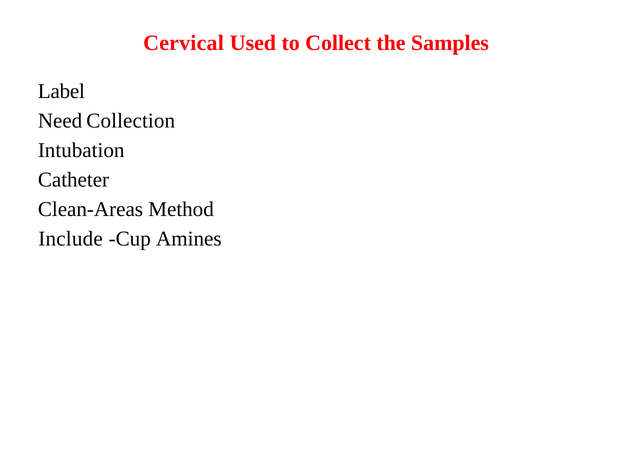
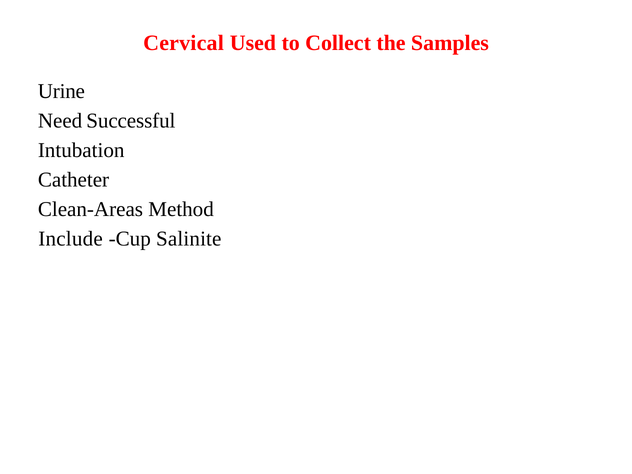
Label: Label -> Urine
Collection: Collection -> Successful
Amines: Amines -> Salinite
